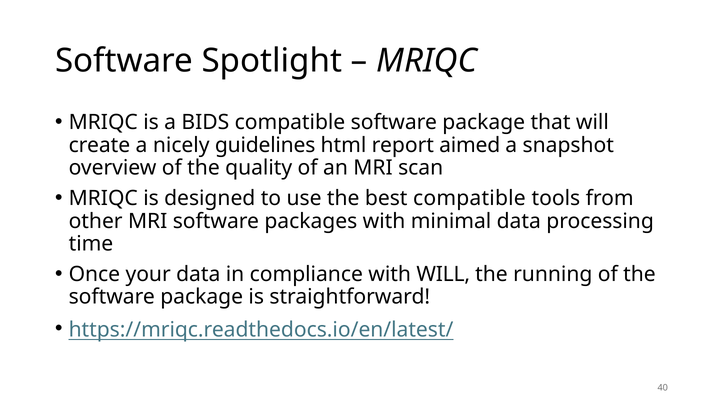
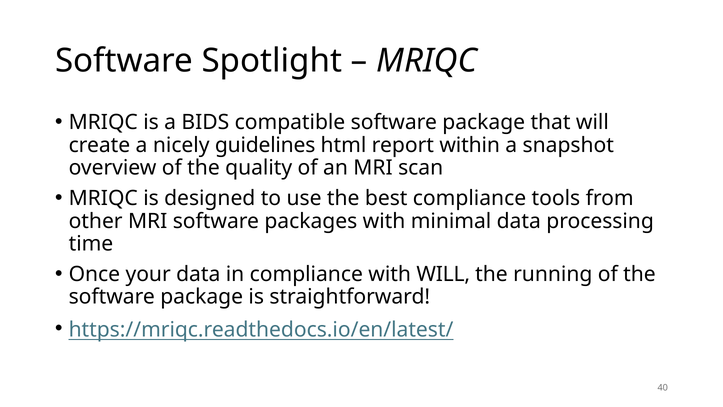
aimed: aimed -> within
best compatible: compatible -> compliance
